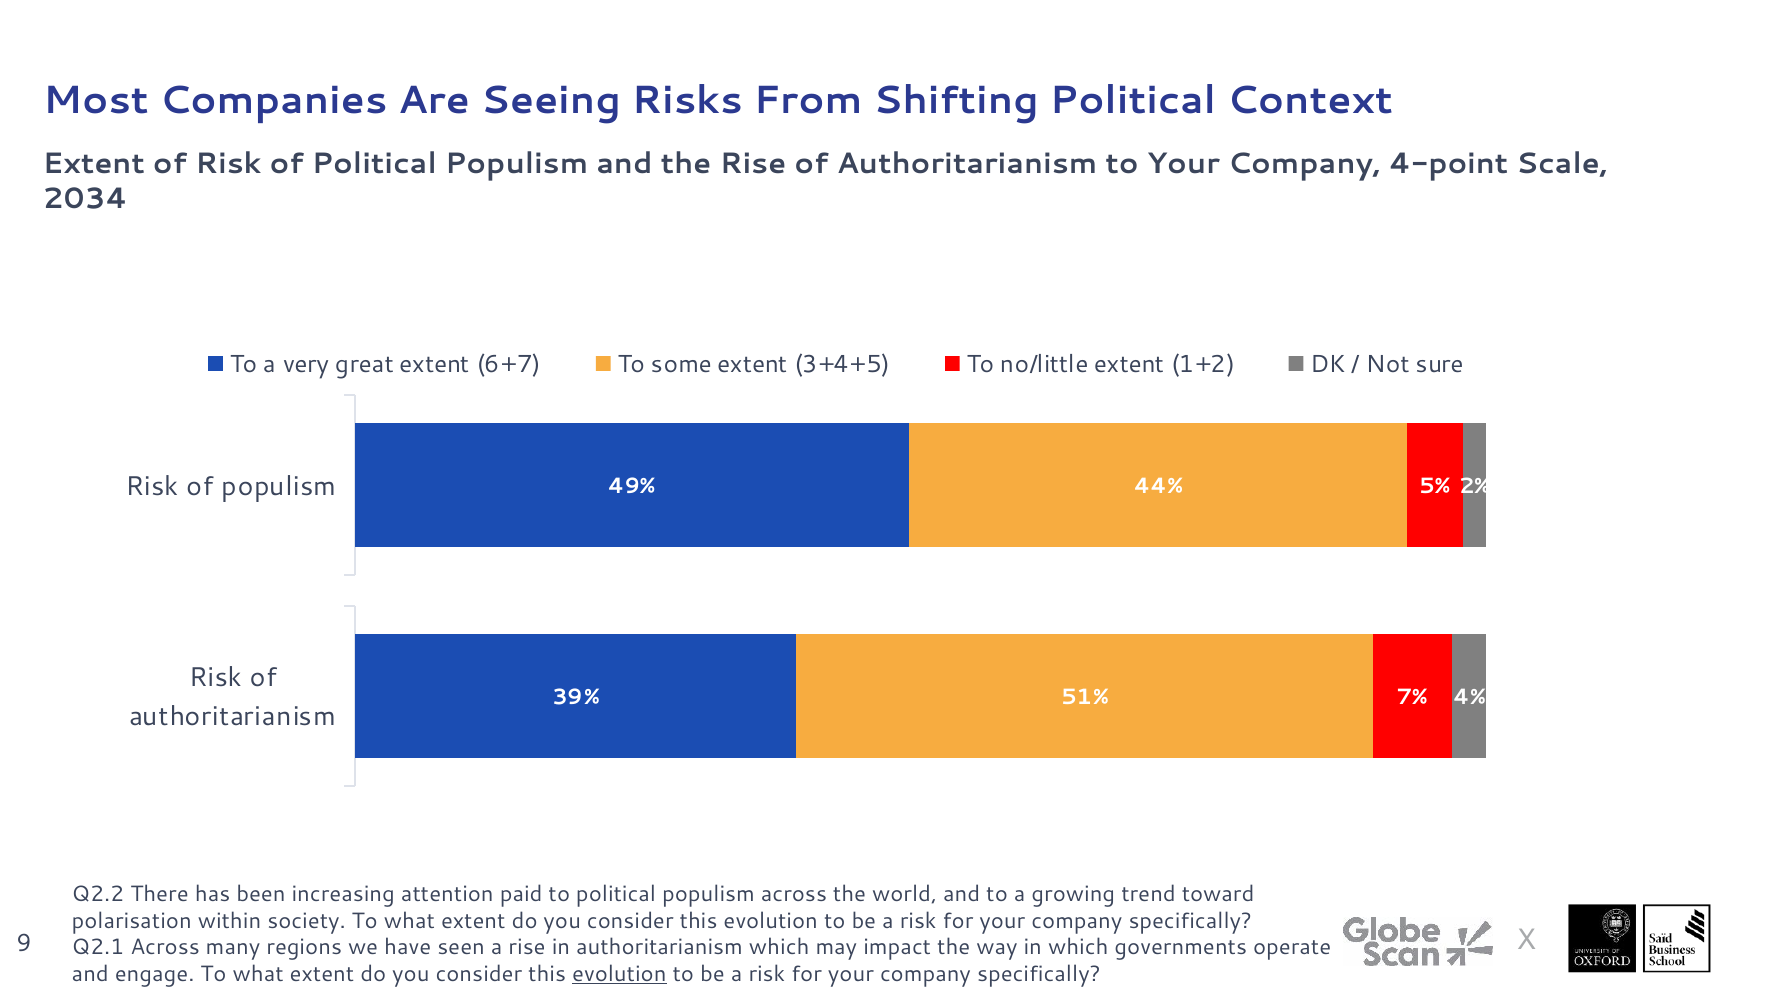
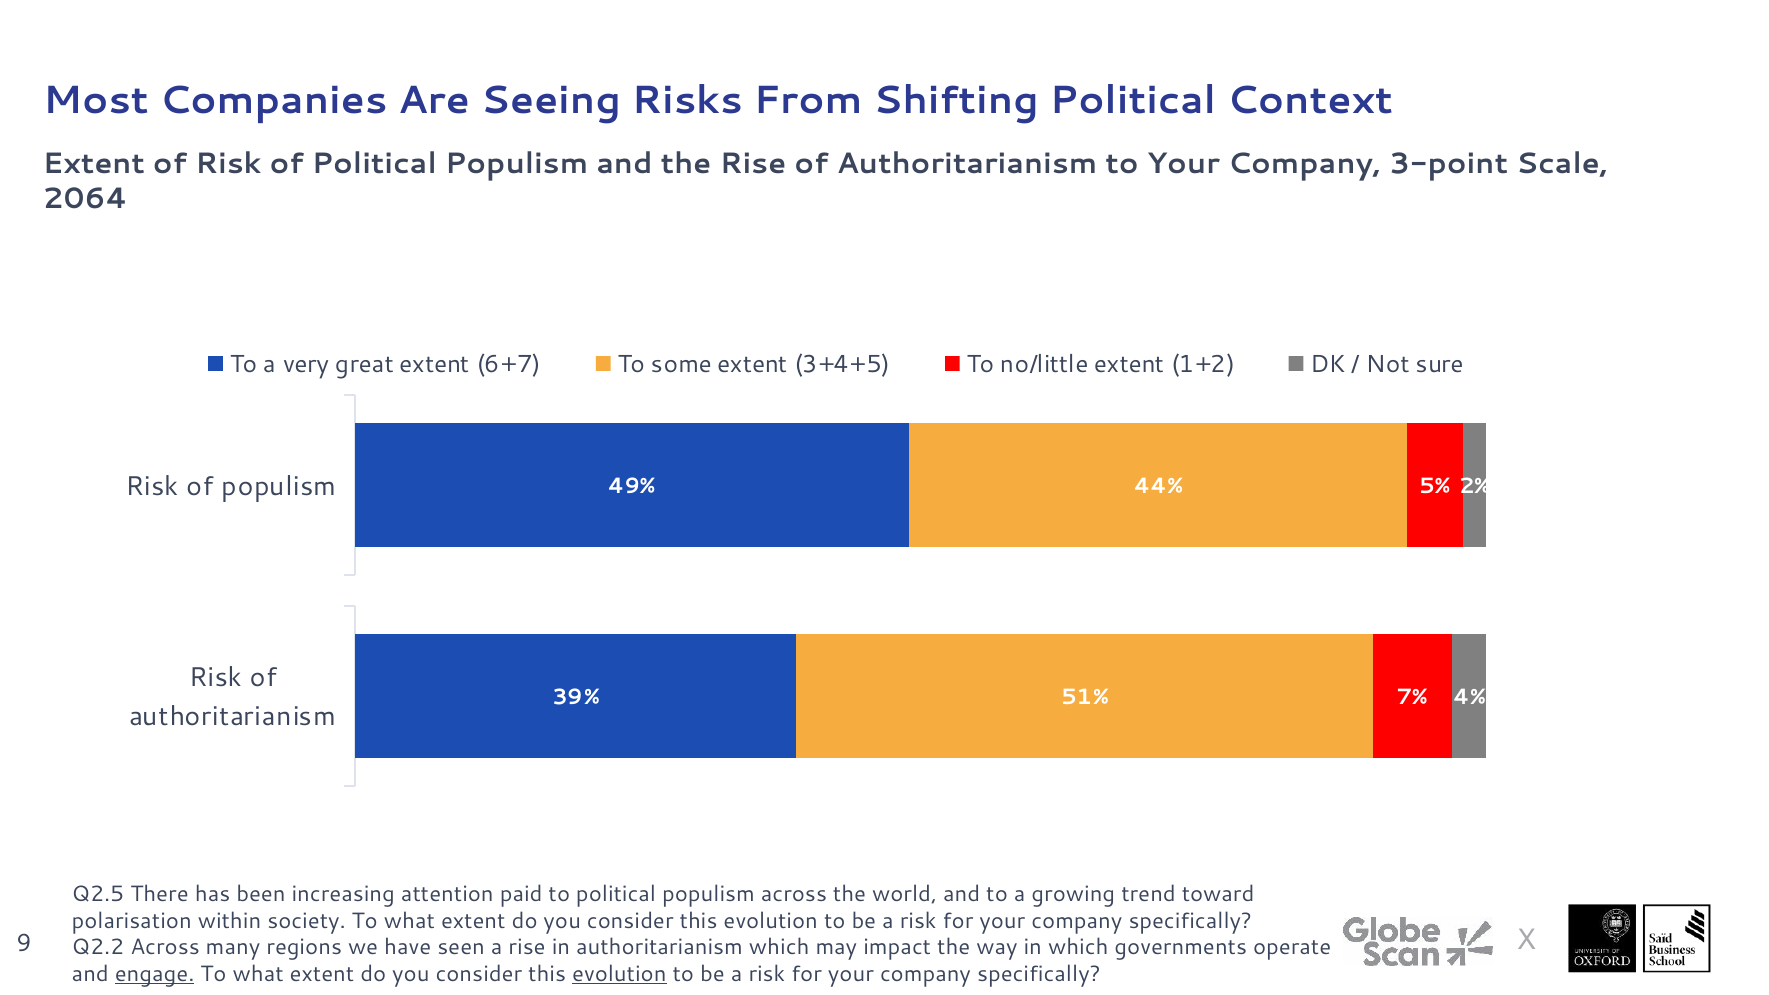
4-point: 4-point -> 3-point
2034: 2034 -> 2064
Q2.2: Q2.2 -> Q2.5
Q2.1: Q2.1 -> Q2.2
engage underline: none -> present
